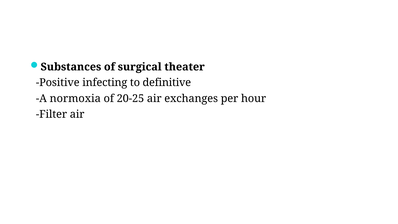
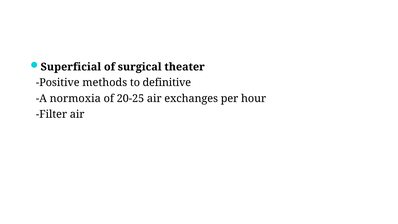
Substances: Substances -> Superficial
infecting: infecting -> methods
